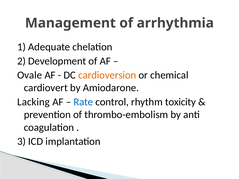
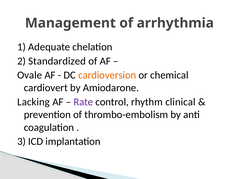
Development: Development -> Standardized
Rate colour: blue -> purple
toxicity: toxicity -> clinical
